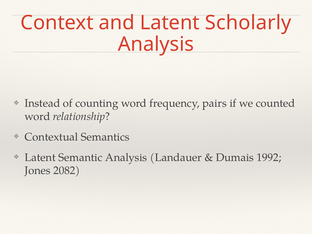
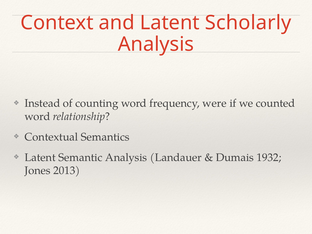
pairs: pairs -> were
1992: 1992 -> 1932
2082: 2082 -> 2013
